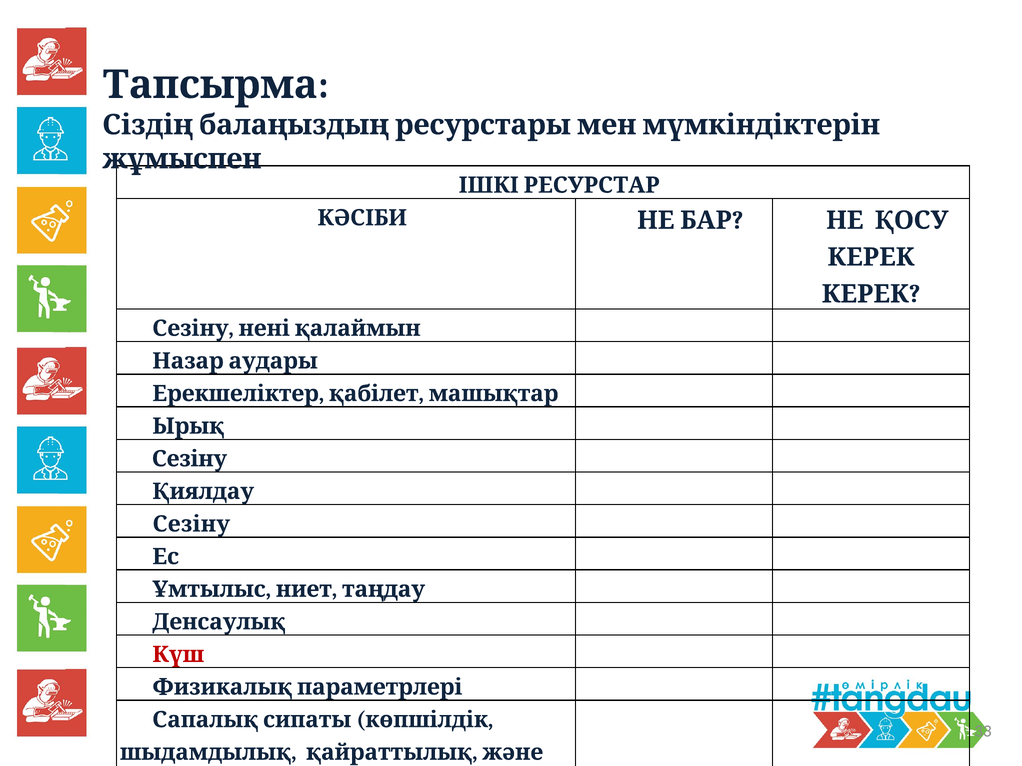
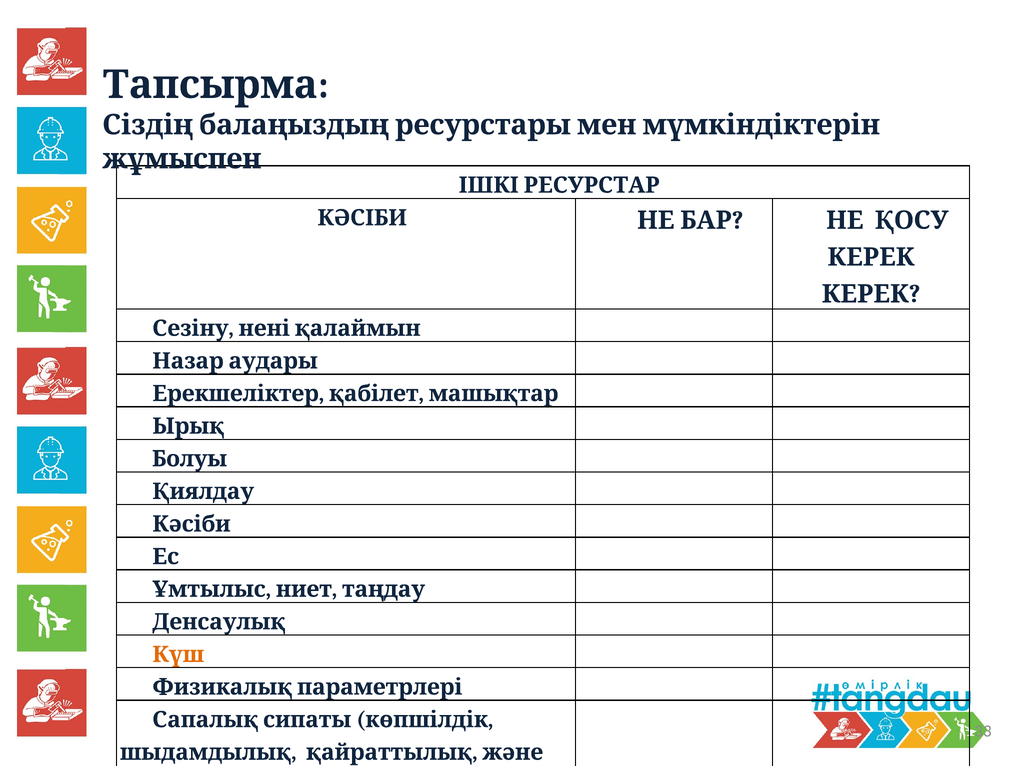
Сезіну at (190, 459): Сезіну -> Болуы
Сезіну at (191, 524): Сезіну -> Кәсіби
Күш colour: red -> orange
